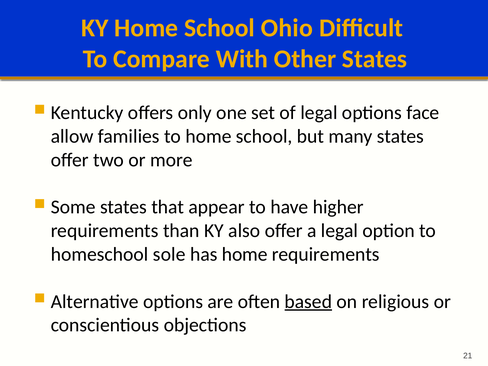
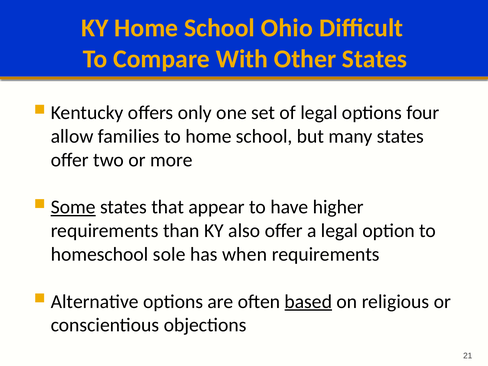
face: face -> four
Some underline: none -> present
has home: home -> when
